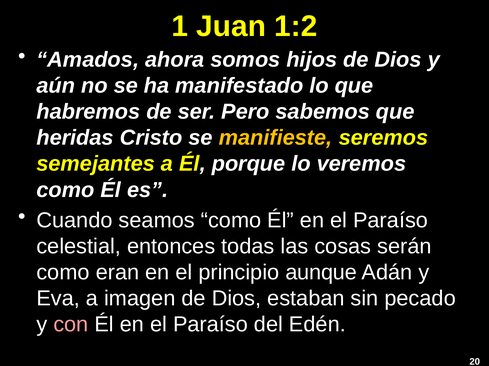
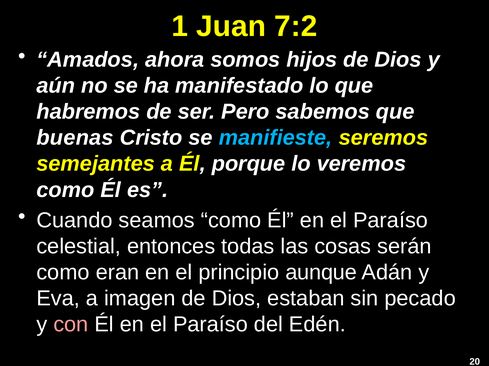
1:2: 1:2 -> 7:2
heridas: heridas -> buenas
manifieste colour: yellow -> light blue
